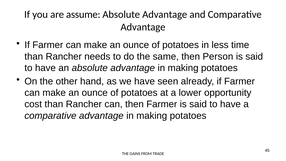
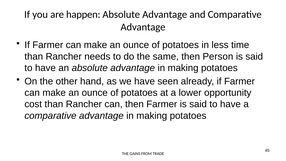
assume: assume -> happen
